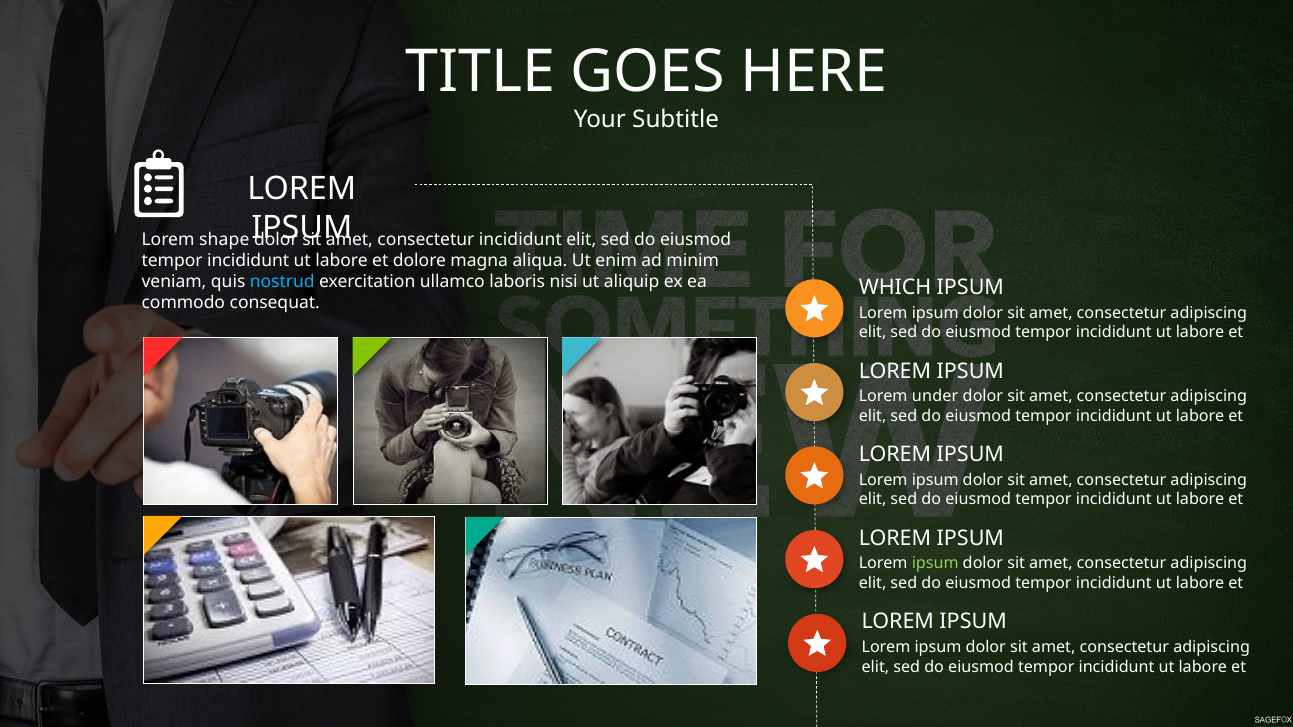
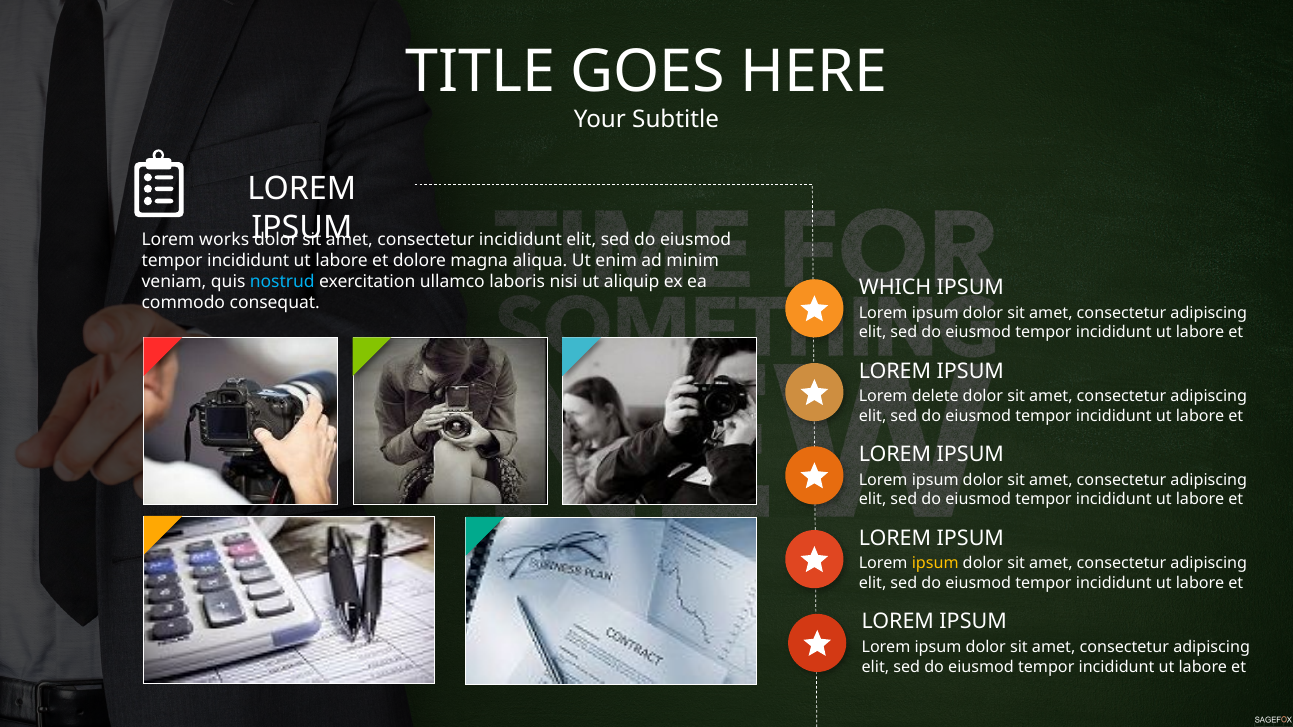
shape: shape -> works
under: under -> delete
ipsum at (935, 564) colour: light green -> yellow
